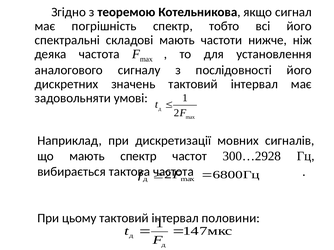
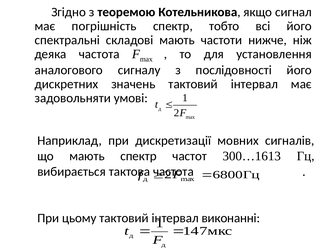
300…2928: 300…2928 -> 300…1613
половини: половини -> виконанні
